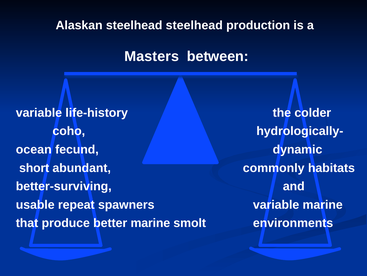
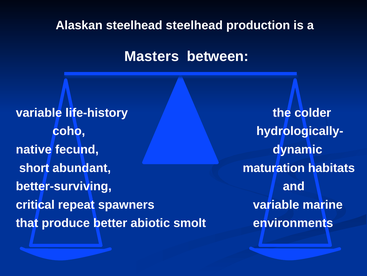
ocean: ocean -> native
commonly: commonly -> maturation
usable: usable -> critical
better marine: marine -> abiotic
